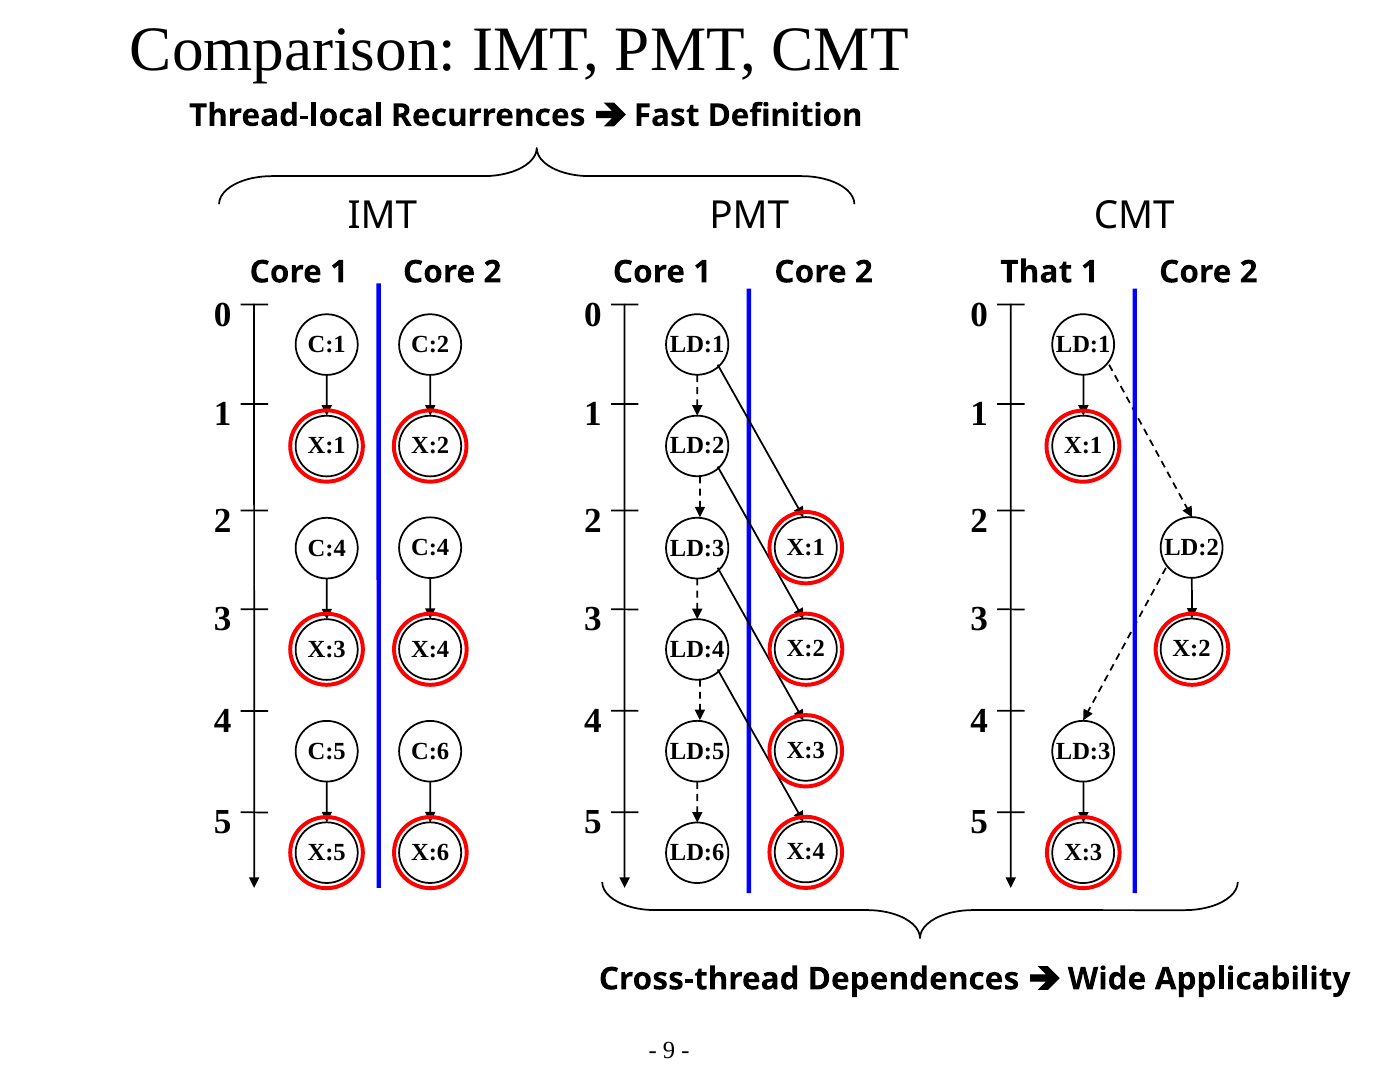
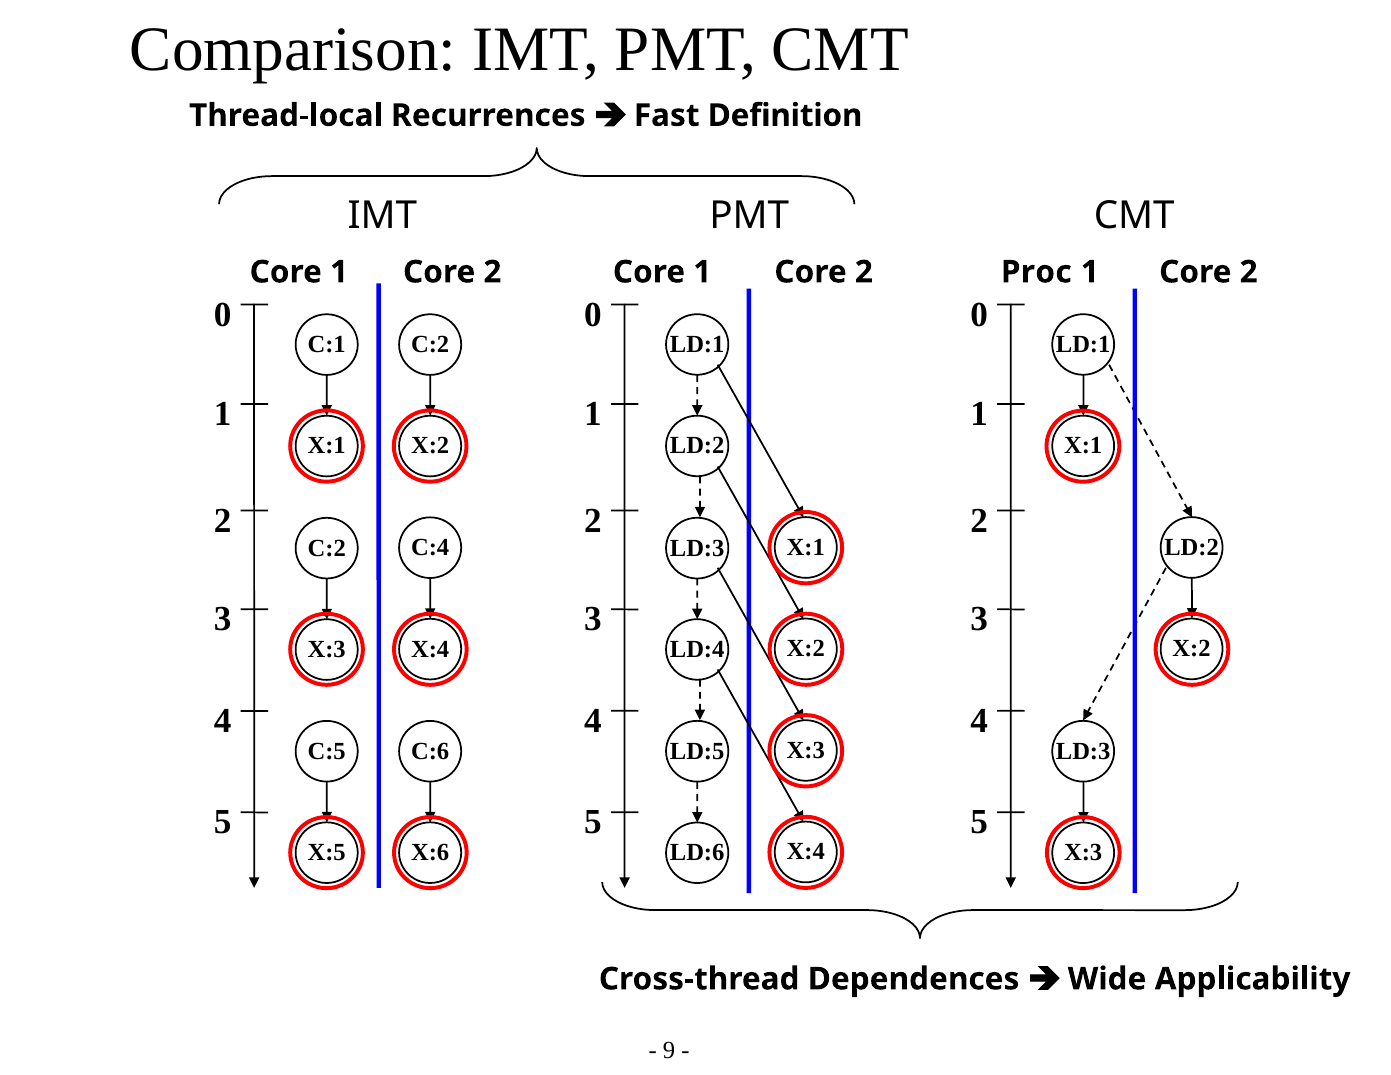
That: That -> Proc
C:4 at (327, 548): C:4 -> C:2
